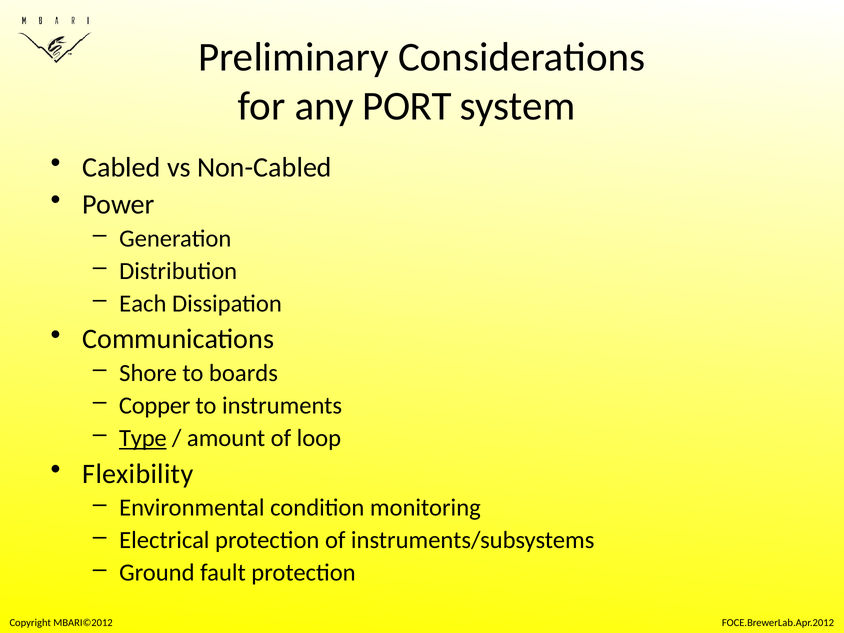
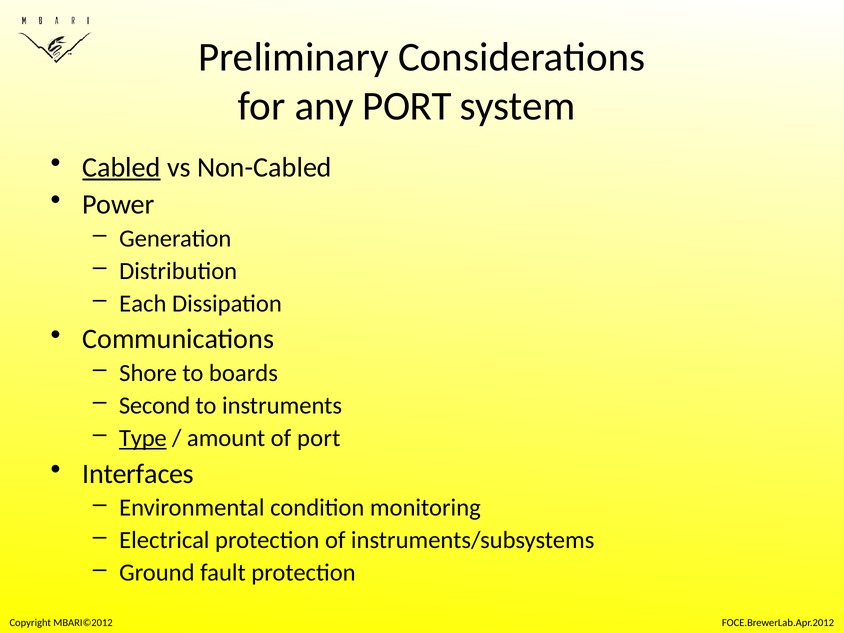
Cabled underline: none -> present
Copper: Copper -> Second
of loop: loop -> port
Flexibility: Flexibility -> Interfaces
